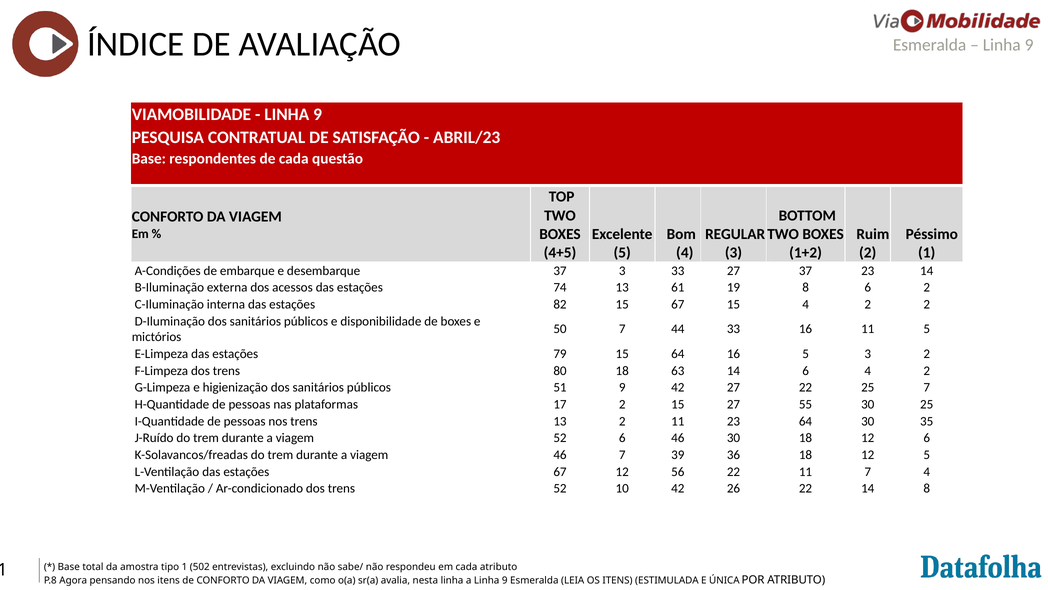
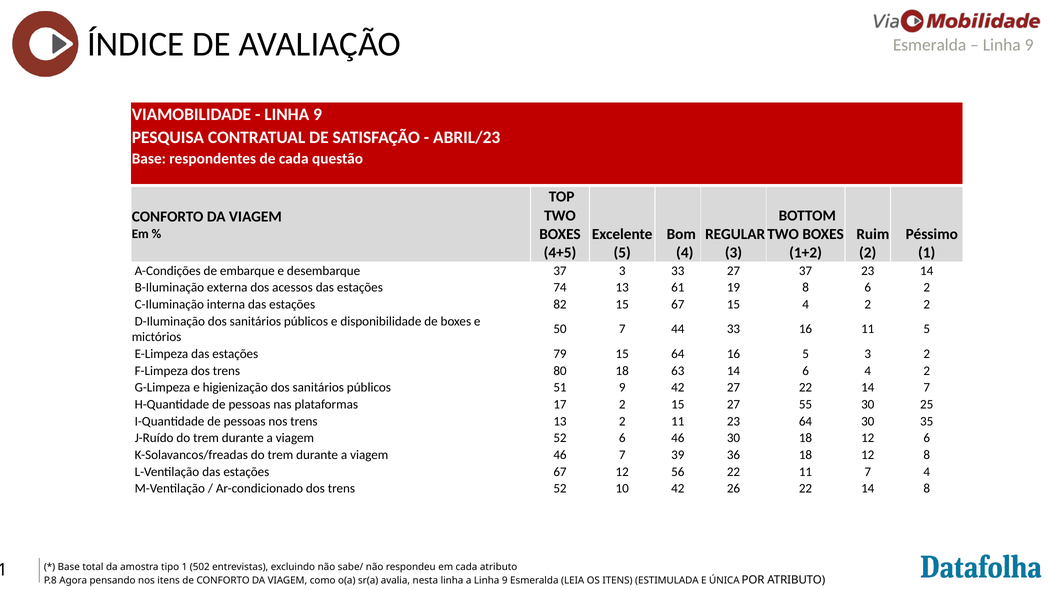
27 22 25: 25 -> 14
12 5: 5 -> 8
